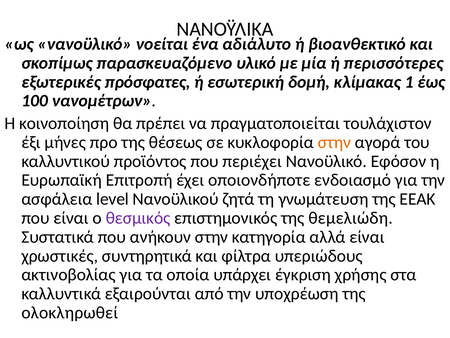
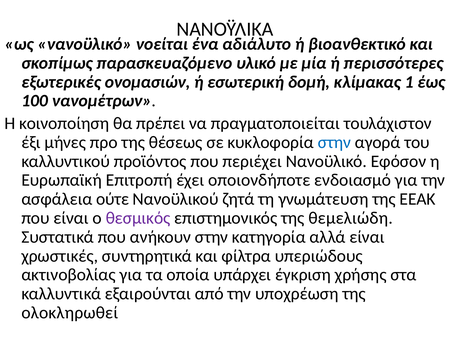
πρόσφατες: πρόσφατες -> ονομασιών
στην at (334, 142) colour: orange -> blue
level: level -> ούτε
